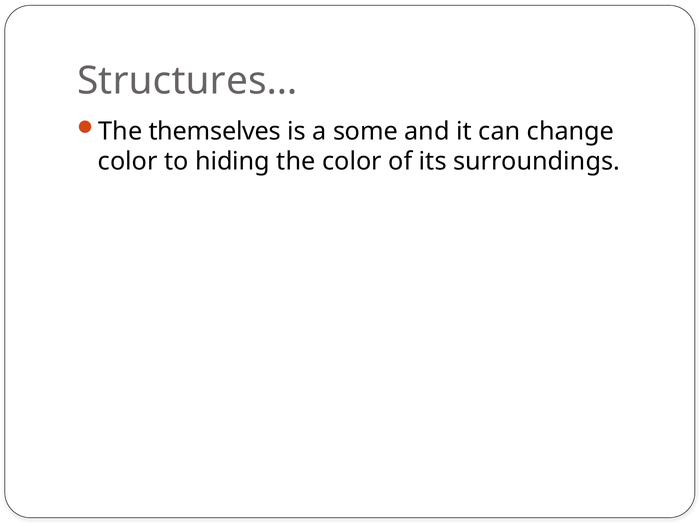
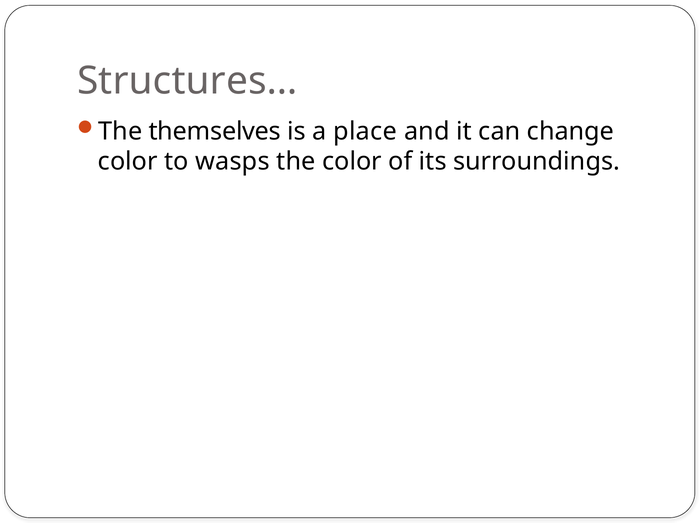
some: some -> place
hiding: hiding -> wasps
